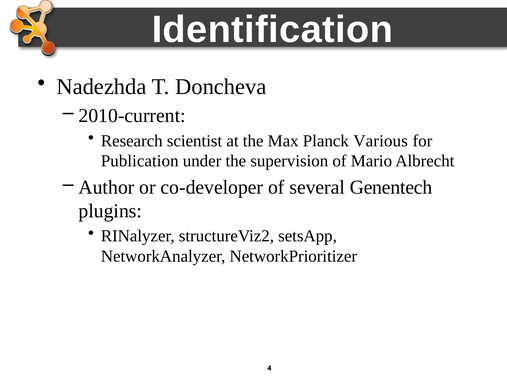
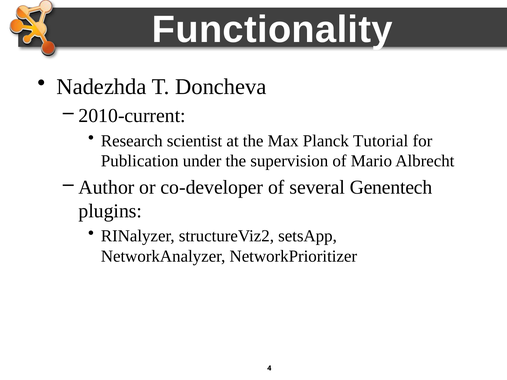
Identification: Identification -> Functionality
Various: Various -> Tutorial
